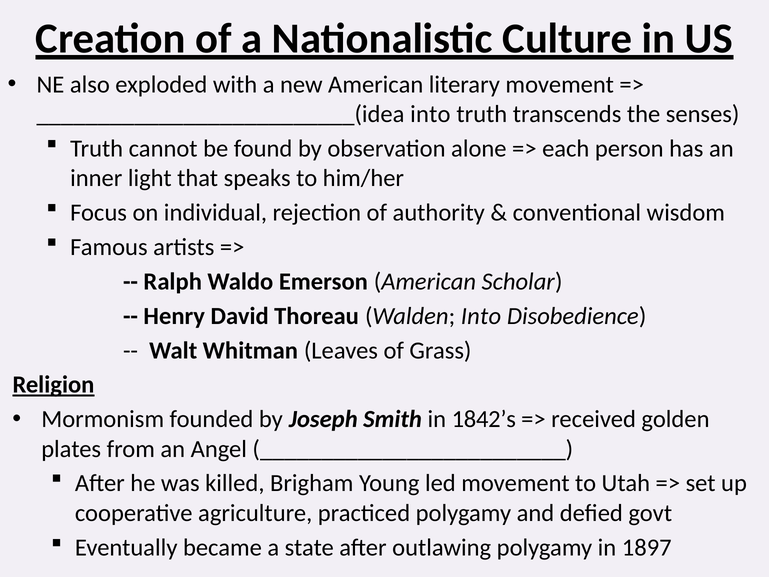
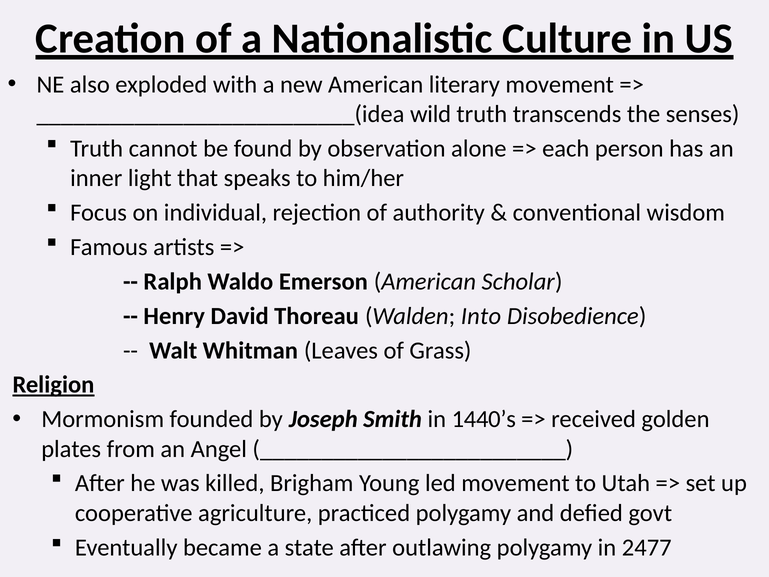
__________________________(idea into: into -> wild
1842’s: 1842’s -> 1440’s
1897: 1897 -> 2477
